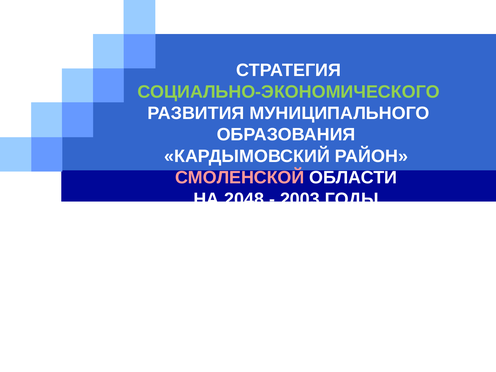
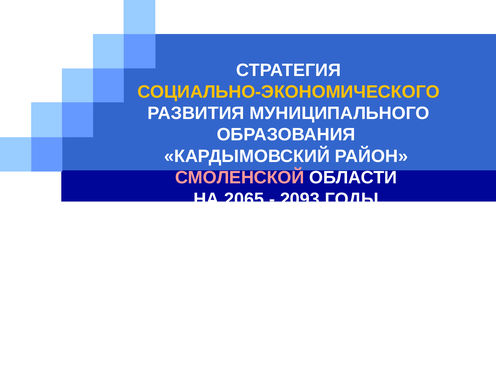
СОЦИАЛЬНО-ЭКОНОМИЧЕСКОГО colour: light green -> yellow
2048: 2048 -> 2065
2003: 2003 -> 2093
